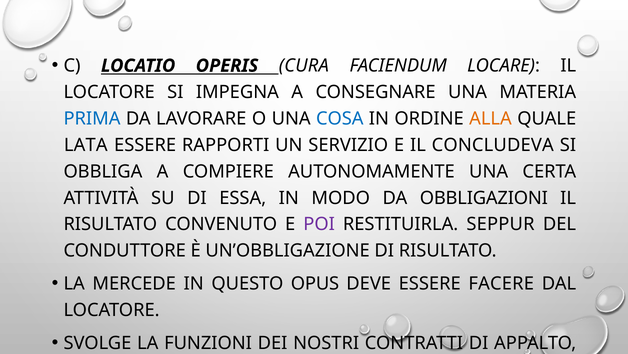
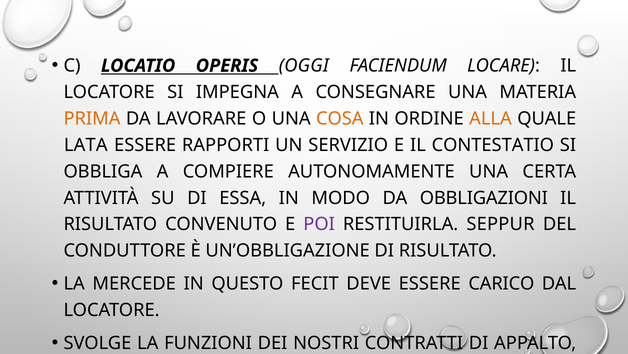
CURA: CURA -> OGGI
PRIMA colour: blue -> orange
COSA colour: blue -> orange
CONCLUDEVA: CONCLUDEVA -> CONTESTATIO
OPUS: OPUS -> FECIT
FACERE: FACERE -> CARICO
